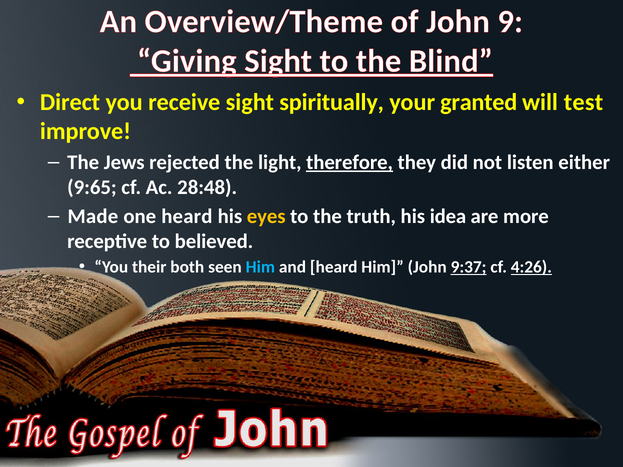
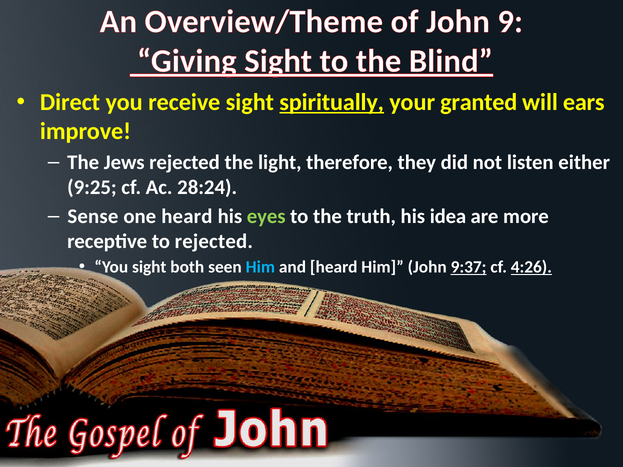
spiritually underline: none -> present
test: test -> ears
therefore underline: present -> none
9:65: 9:65 -> 9:25
28:48: 28:48 -> 28:24
Made: Made -> Sense
eyes colour: yellow -> light green
to believed: believed -> rejected
You their: their -> sight
